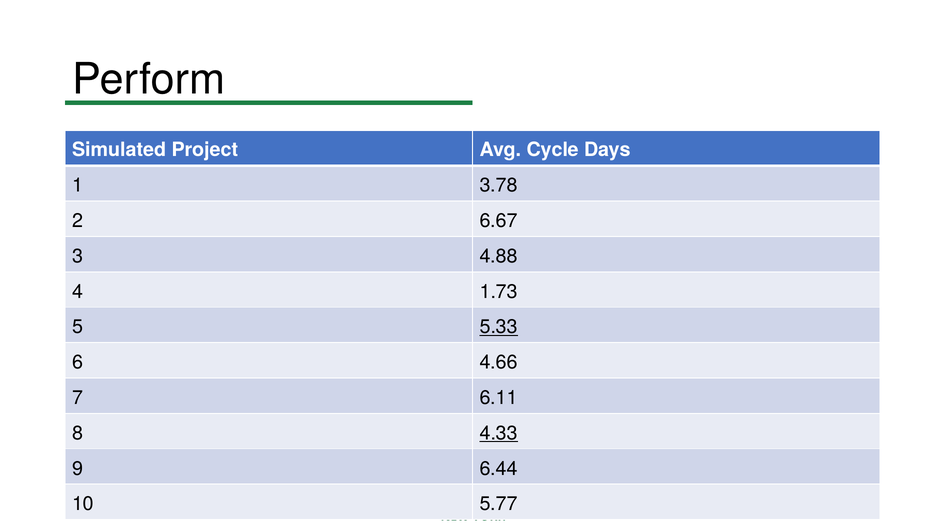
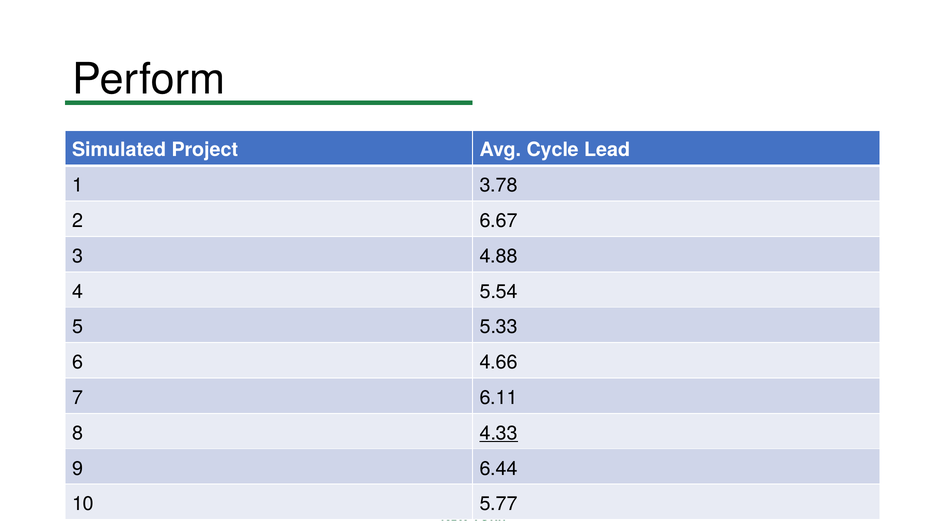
Days: Days -> Lead
1.73: 1.73 -> 5.54
5.33 underline: present -> none
